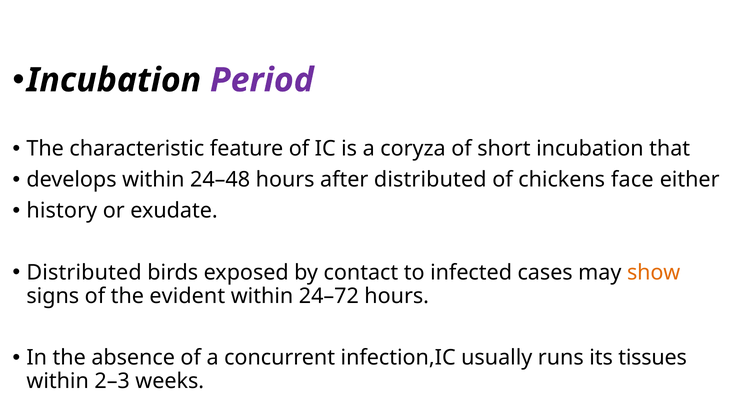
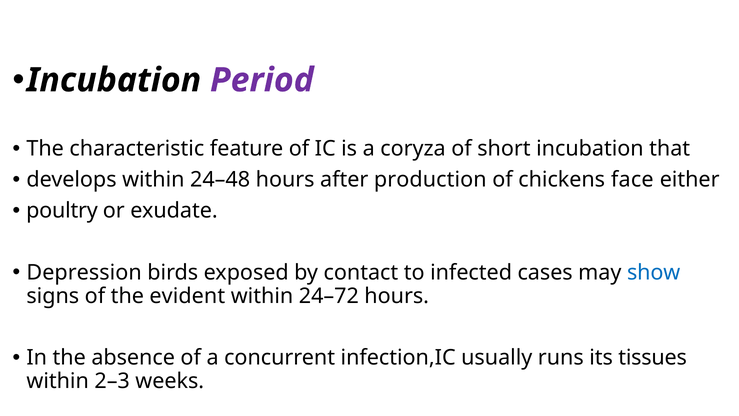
after distributed: distributed -> production
history: history -> poultry
Distributed at (84, 272): Distributed -> Depression
show colour: orange -> blue
